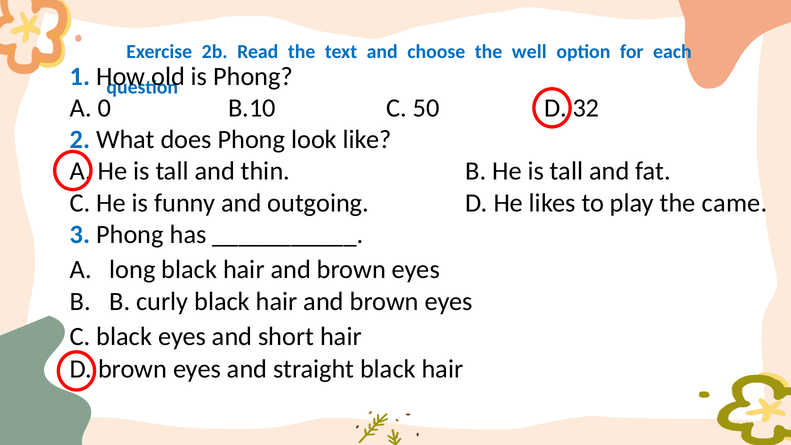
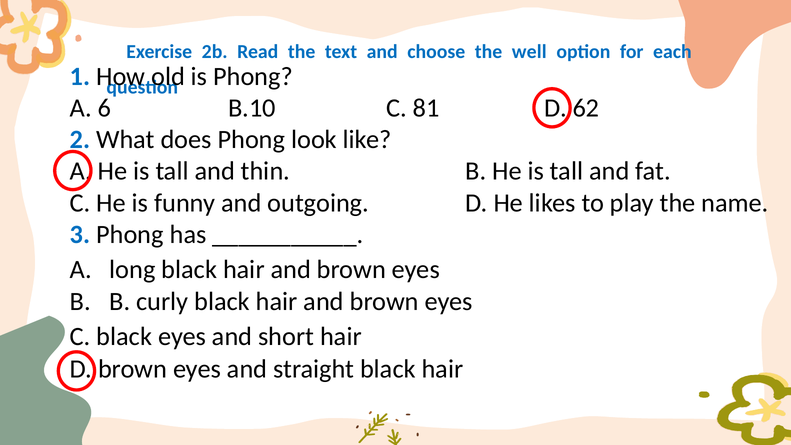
0: 0 -> 6
50: 50 -> 81
32: 32 -> 62
came: came -> name
